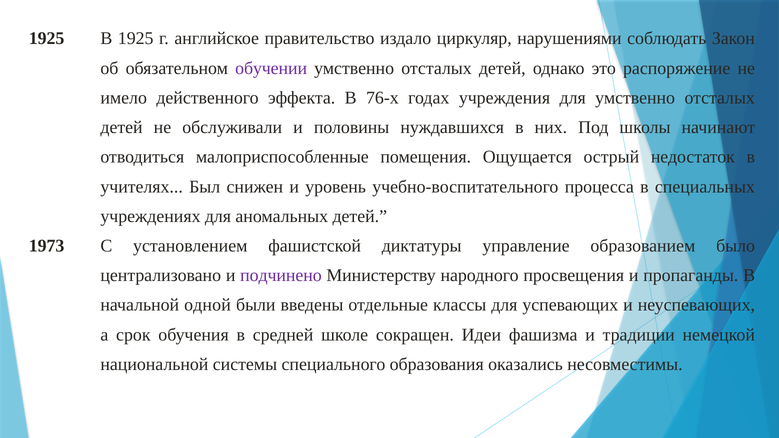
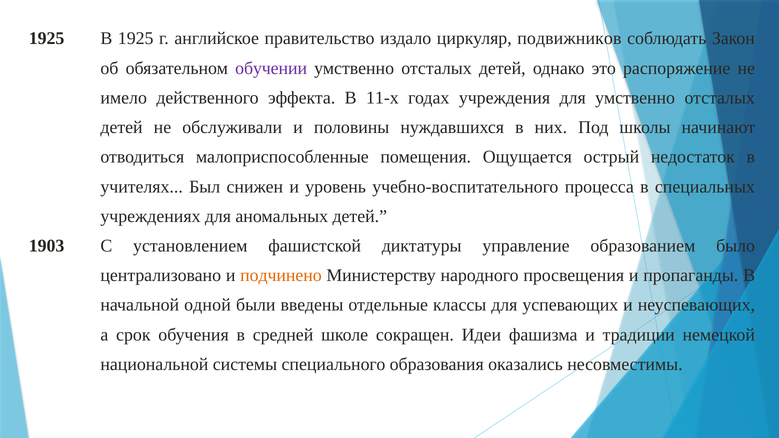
нарушениями: нарушениями -> подвижников
76-х: 76-х -> 11-х
1973: 1973 -> 1903
подчинено colour: purple -> orange
